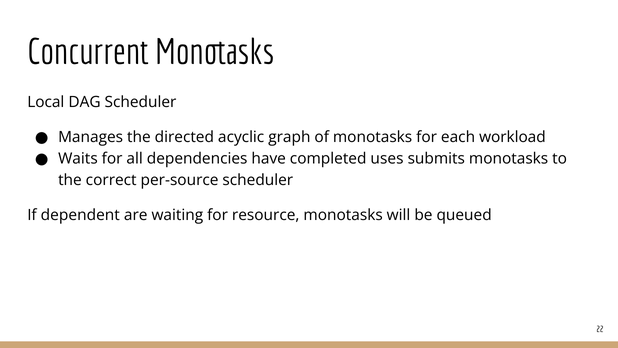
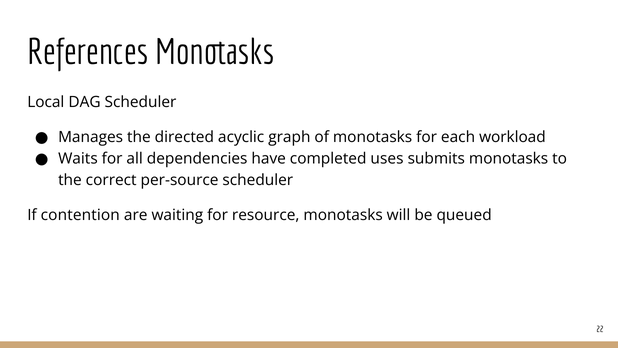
Concurrent: Concurrent -> References
dependent: dependent -> contention
